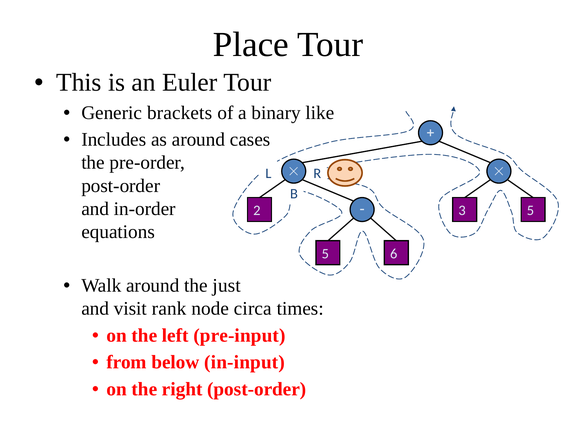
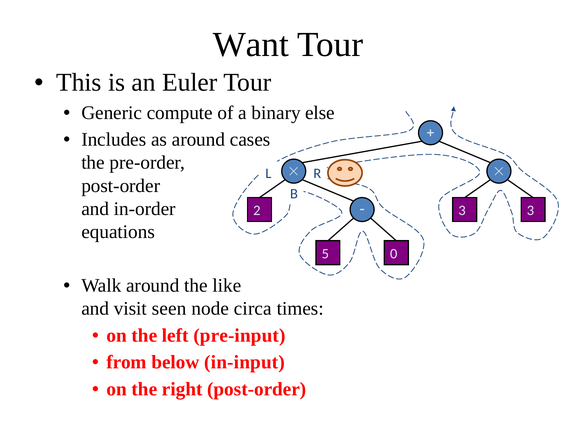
Place: Place -> Want
brackets: brackets -> compute
like: like -> else
3 5: 5 -> 3
6: 6 -> 0
just: just -> like
rank: rank -> seen
